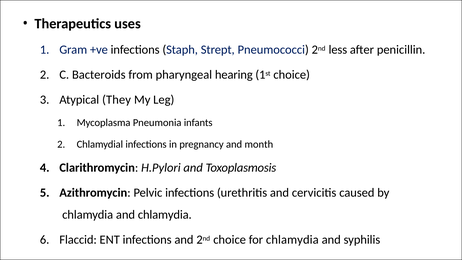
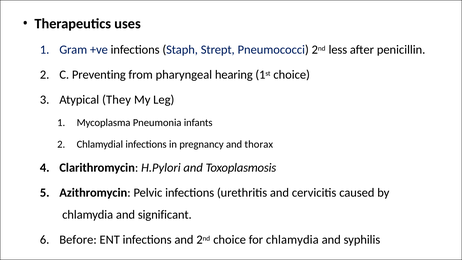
Bacteroids: Bacteroids -> Preventing
month: month -> thorax
and chlamydia: chlamydia -> significant
Flaccid: Flaccid -> Before
